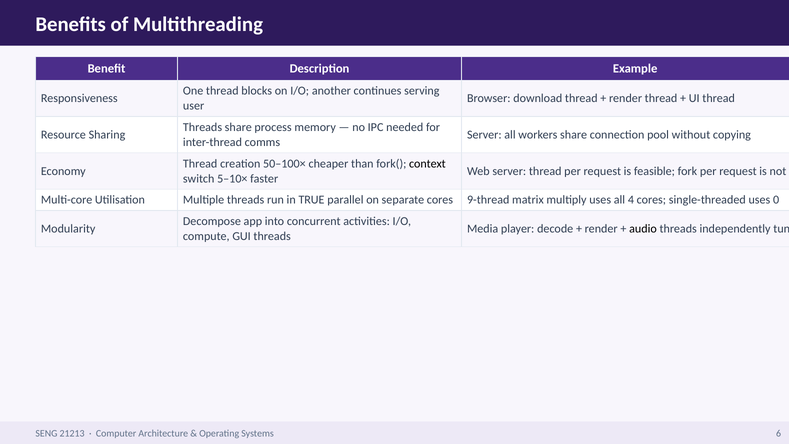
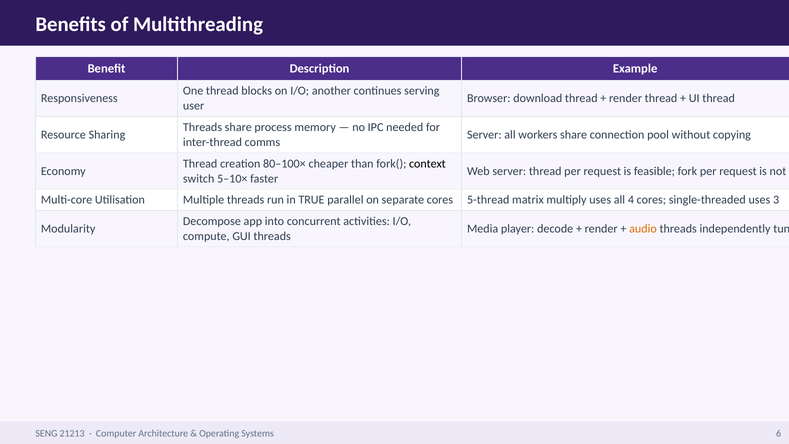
50–100×: 50–100× -> 80–100×
9-thread: 9-thread -> 5-thread
0: 0 -> 3
audio colour: black -> orange
